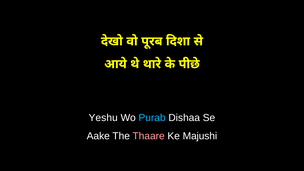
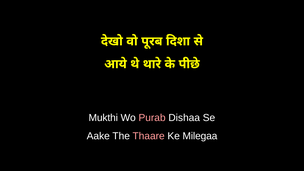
Yeshu: Yeshu -> Mukthi
Purab colour: light blue -> pink
Majushi: Majushi -> Milegaa
